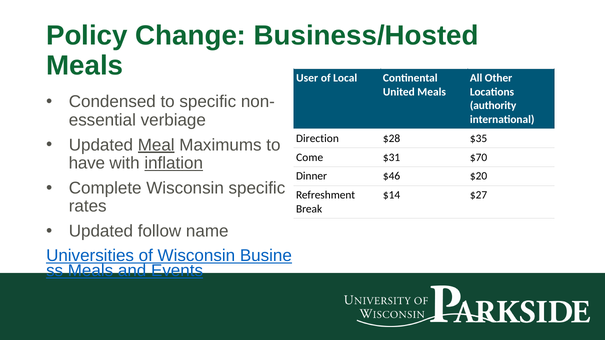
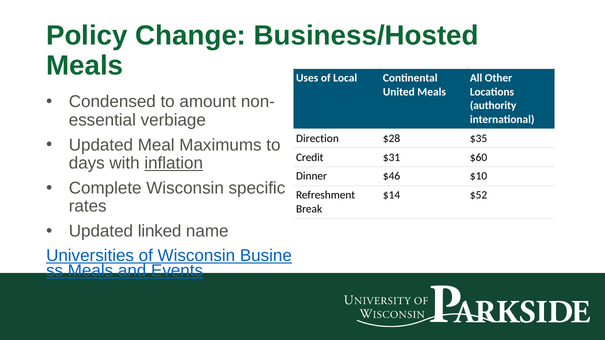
User: User -> Uses
to specific: specific -> amount
Meal underline: present -> none
Come: Come -> Credit
$70: $70 -> $60
have: have -> days
$20: $20 -> $10
$27: $27 -> $52
follow: follow -> linked
